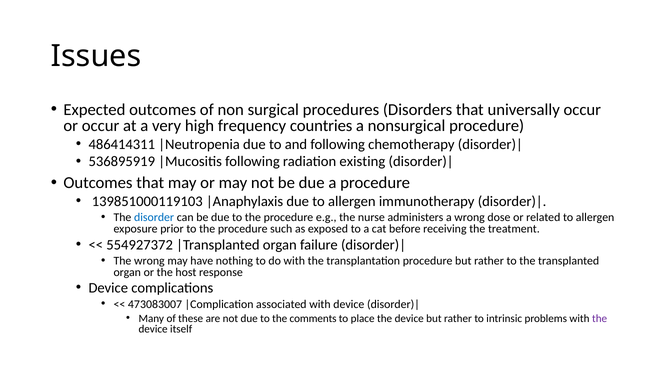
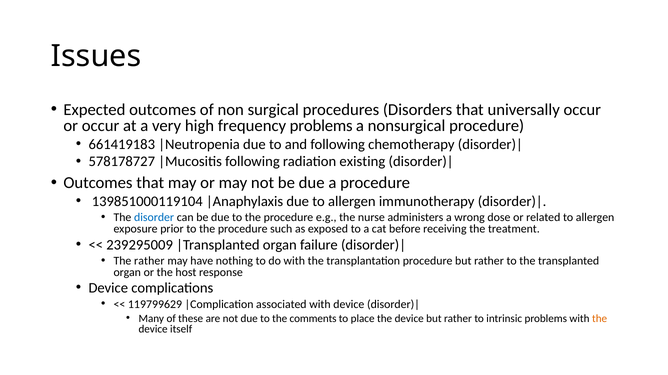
frequency countries: countries -> problems
486414311: 486414311 -> 661419183
536895919: 536895919 -> 578178727
139851000119103: 139851000119103 -> 139851000119104
554927372: 554927372 -> 239295009
The wrong: wrong -> rather
473083007: 473083007 -> 119799629
the at (600, 319) colour: purple -> orange
